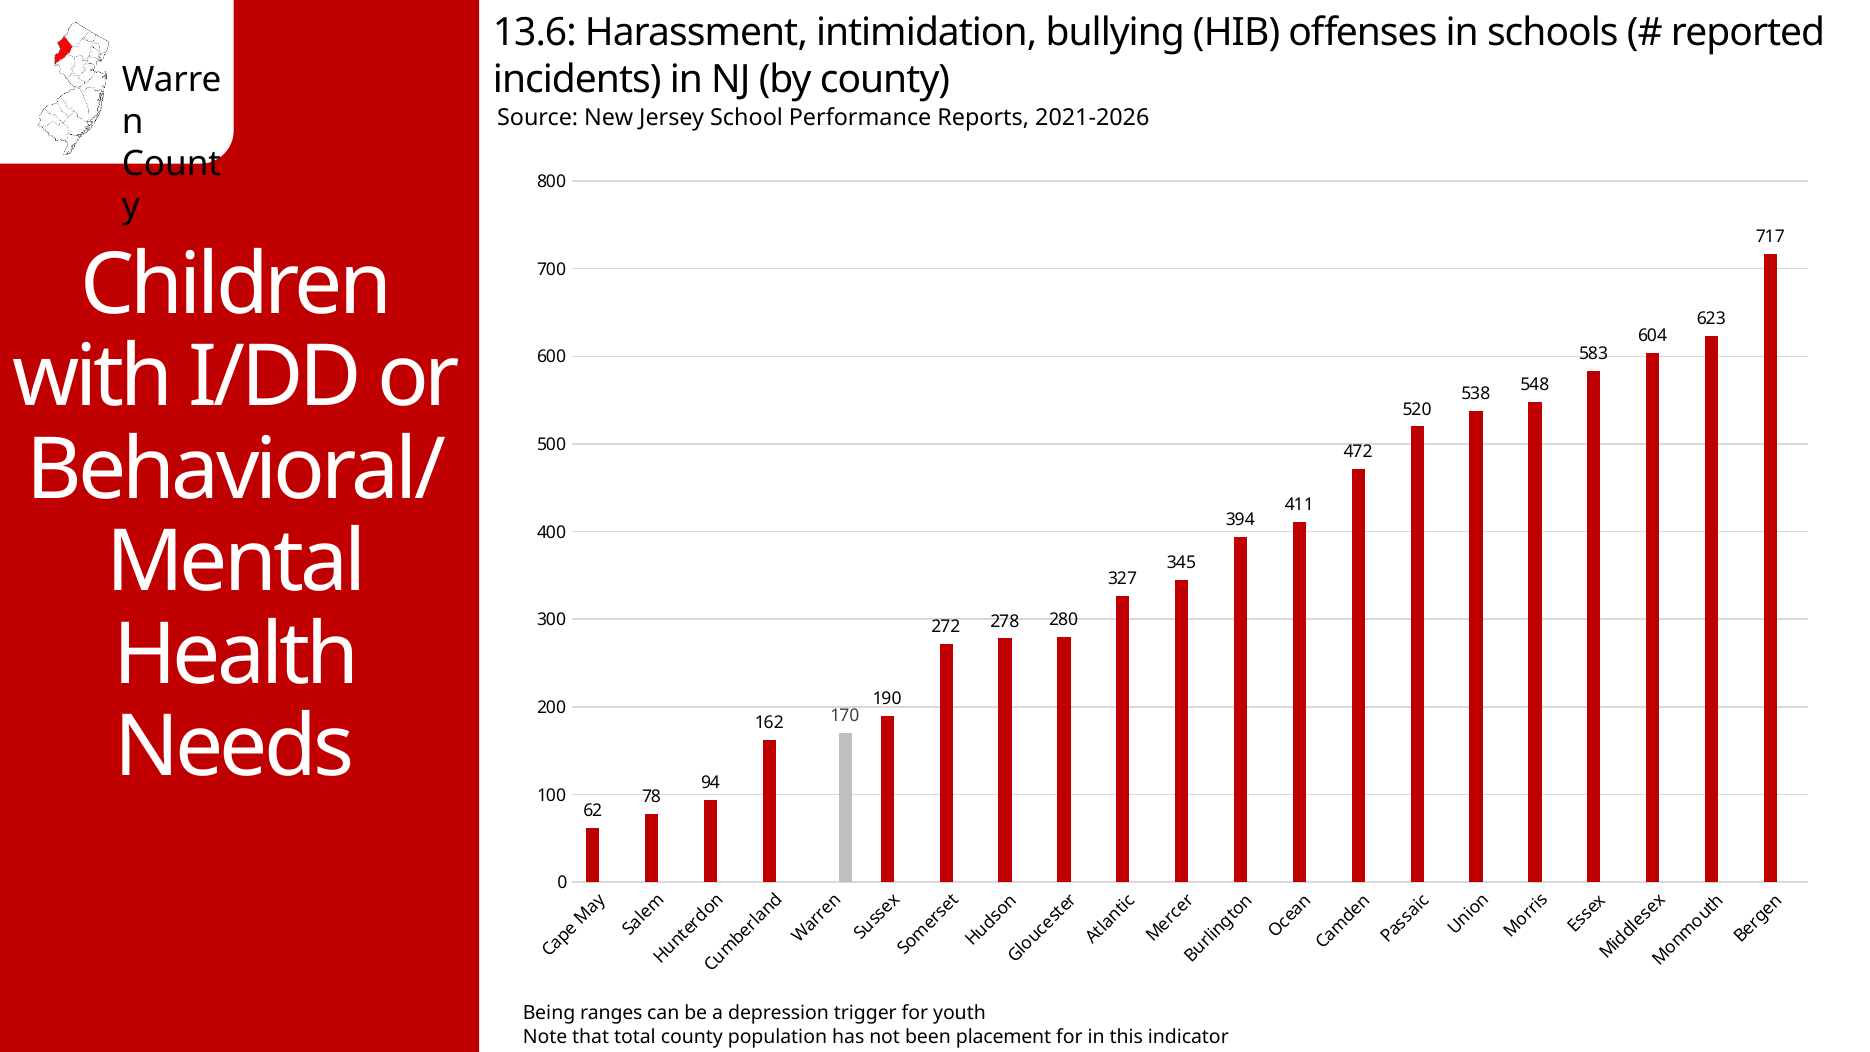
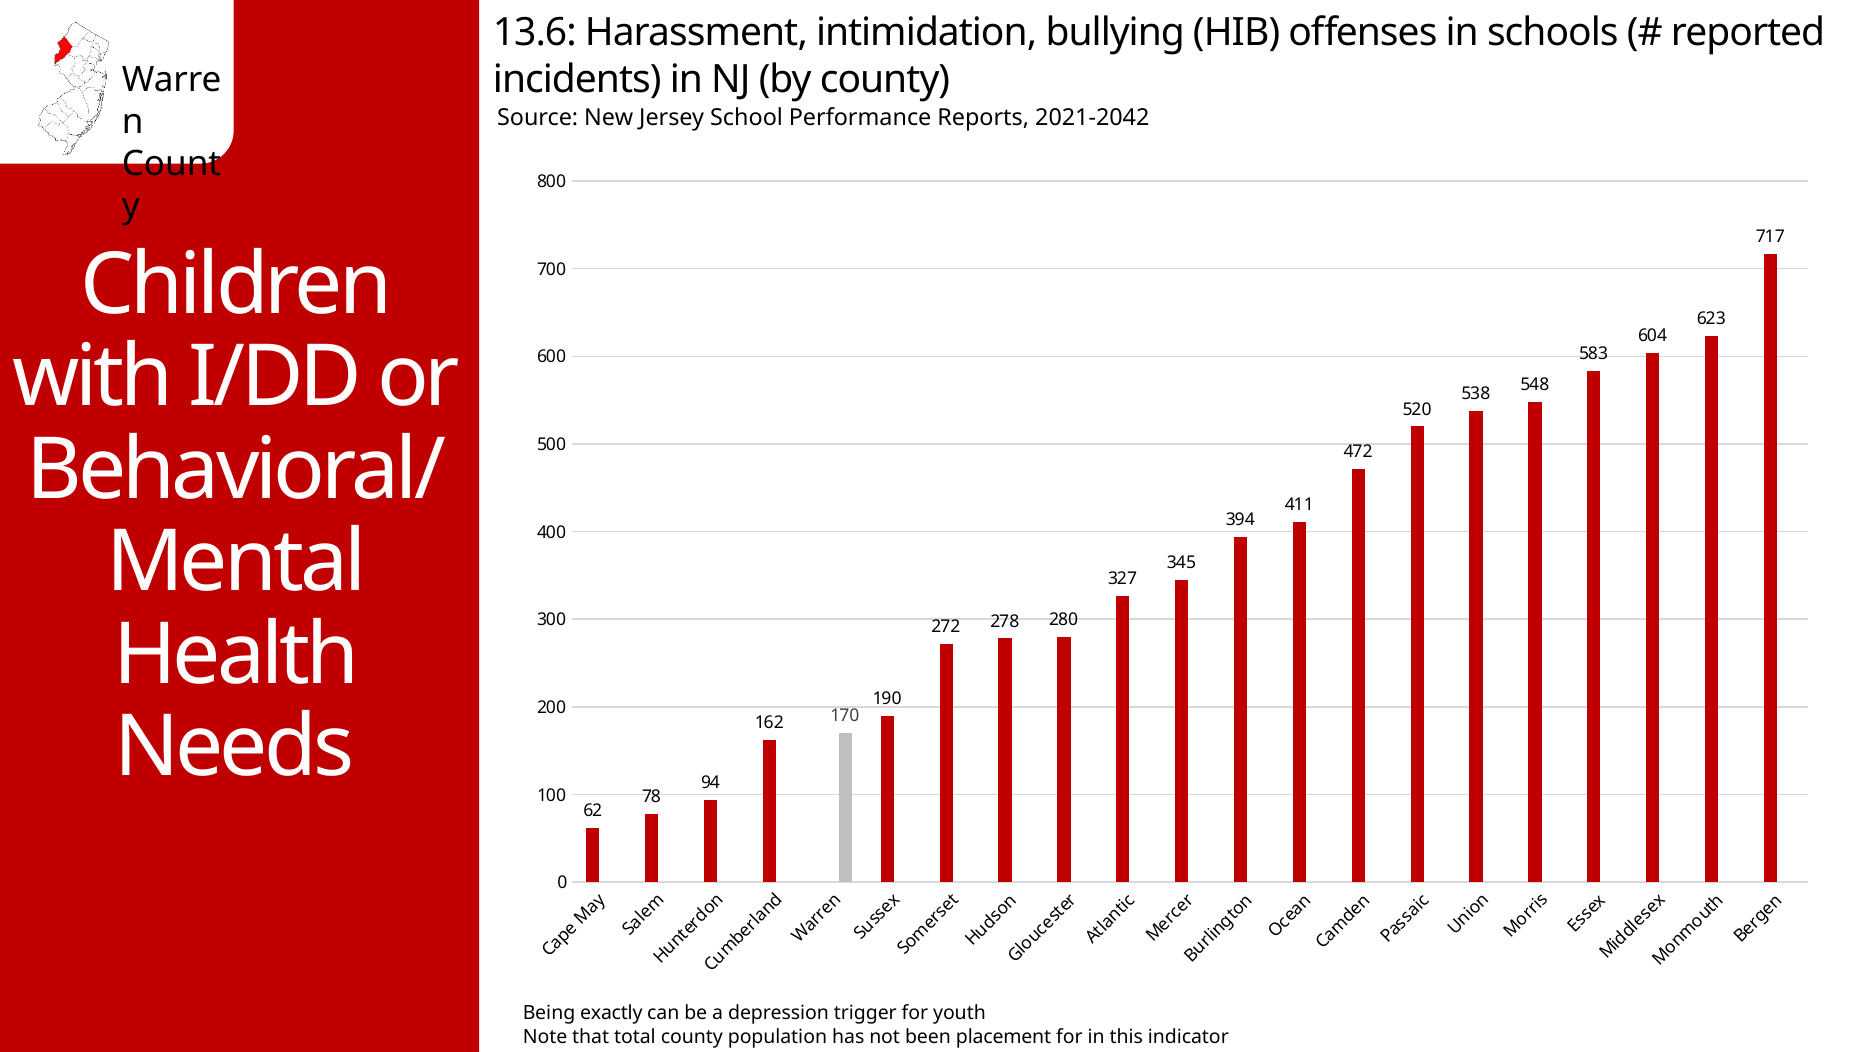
2021-2026: 2021-2026 -> 2021-2042
ranges: ranges -> exactly
